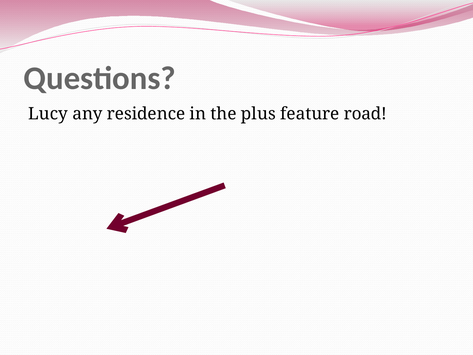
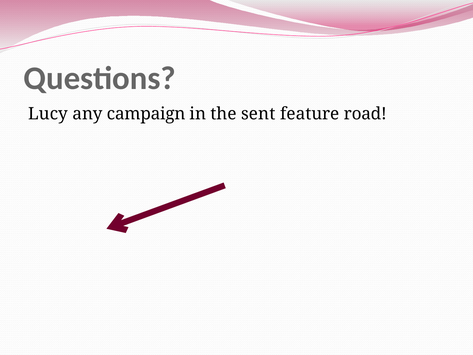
residence: residence -> campaign
plus: plus -> sent
